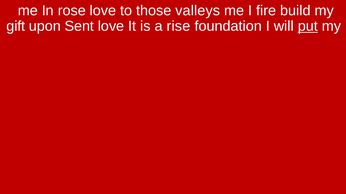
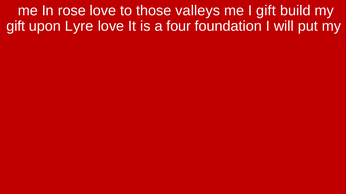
I fire: fire -> gift
Sent: Sent -> Lyre
rise: rise -> four
put underline: present -> none
